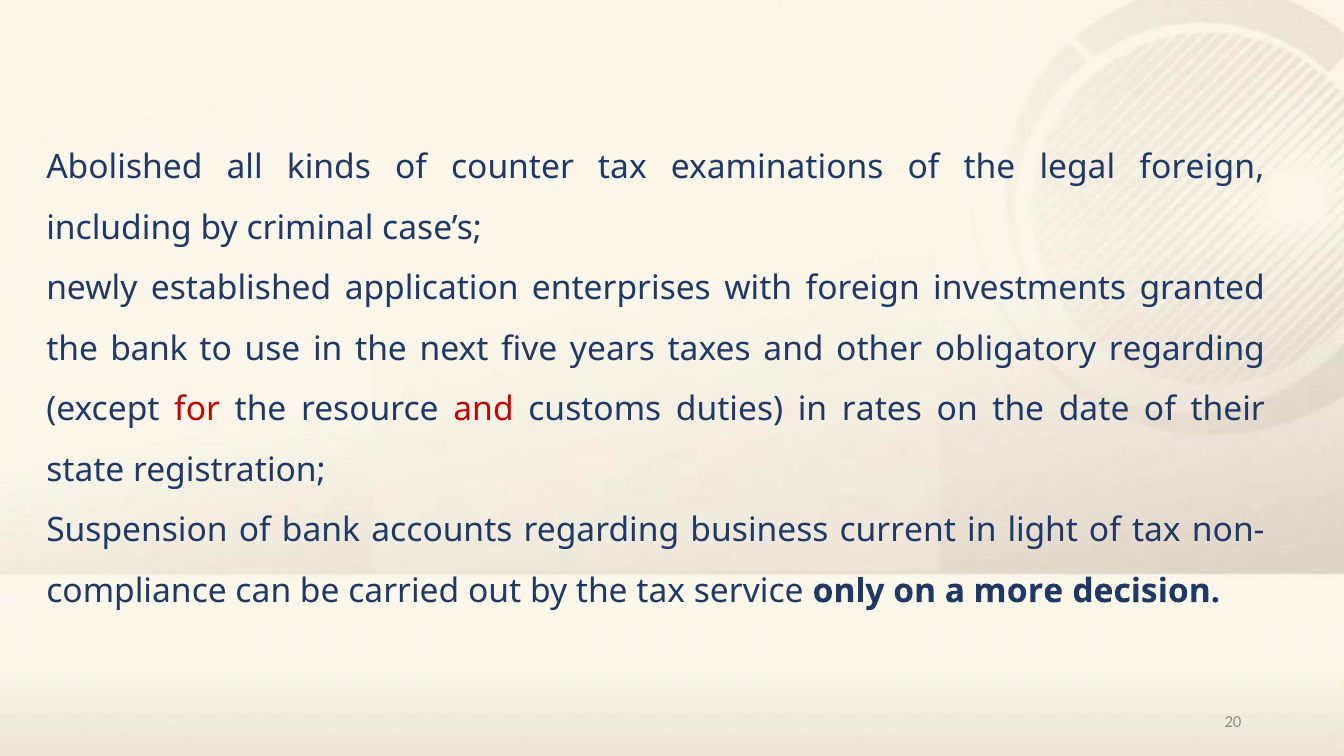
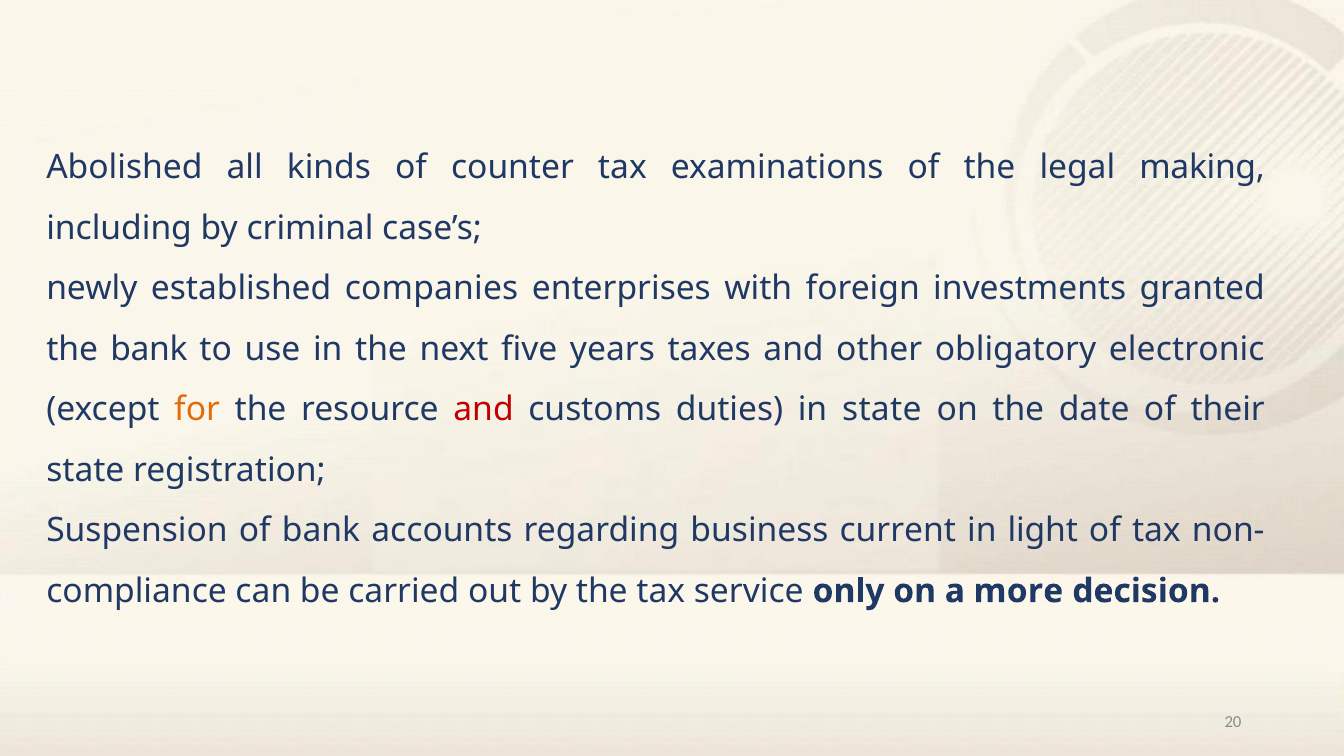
legal foreign: foreign -> making
application: application -> companies
obligatory regarding: regarding -> electronic
for colour: red -> orange
in rates: rates -> state
